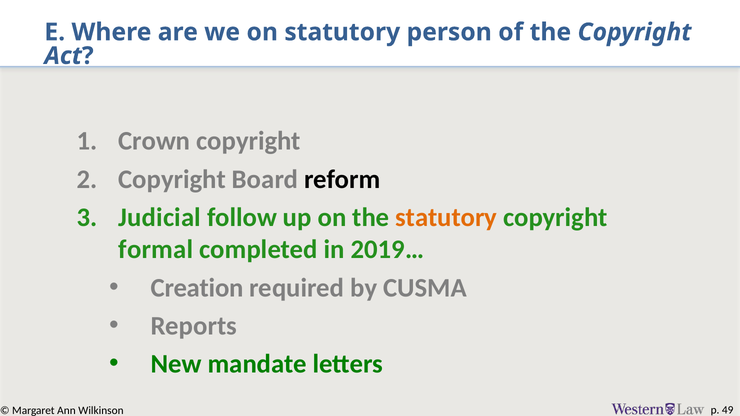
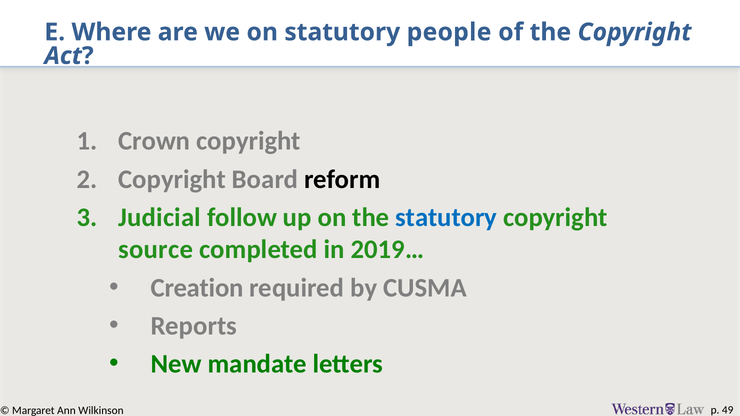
person: person -> people
statutory at (446, 218) colour: orange -> blue
formal: formal -> source
